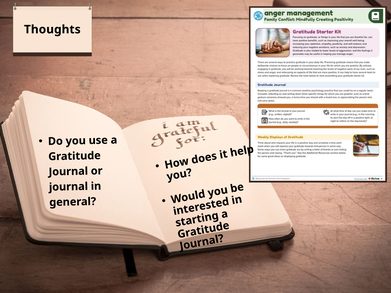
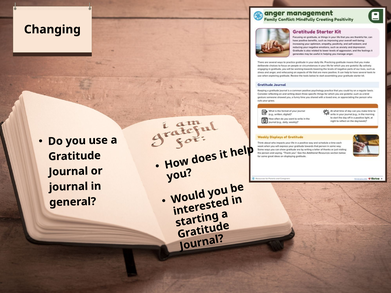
Thoughts: Thoughts -> Changing
